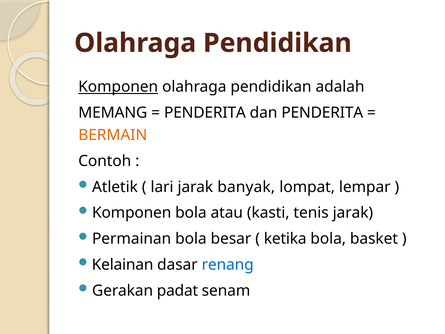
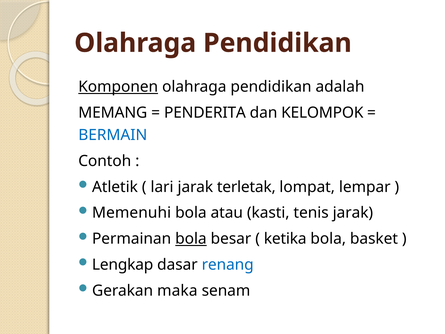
dan PENDERITA: PENDERITA -> KELOMPOK
BERMAIN colour: orange -> blue
banyak: banyak -> terletak
Komponen at (132, 213): Komponen -> Memenuhi
bola at (191, 239) underline: none -> present
Kelainan: Kelainan -> Lengkap
padat: padat -> maka
